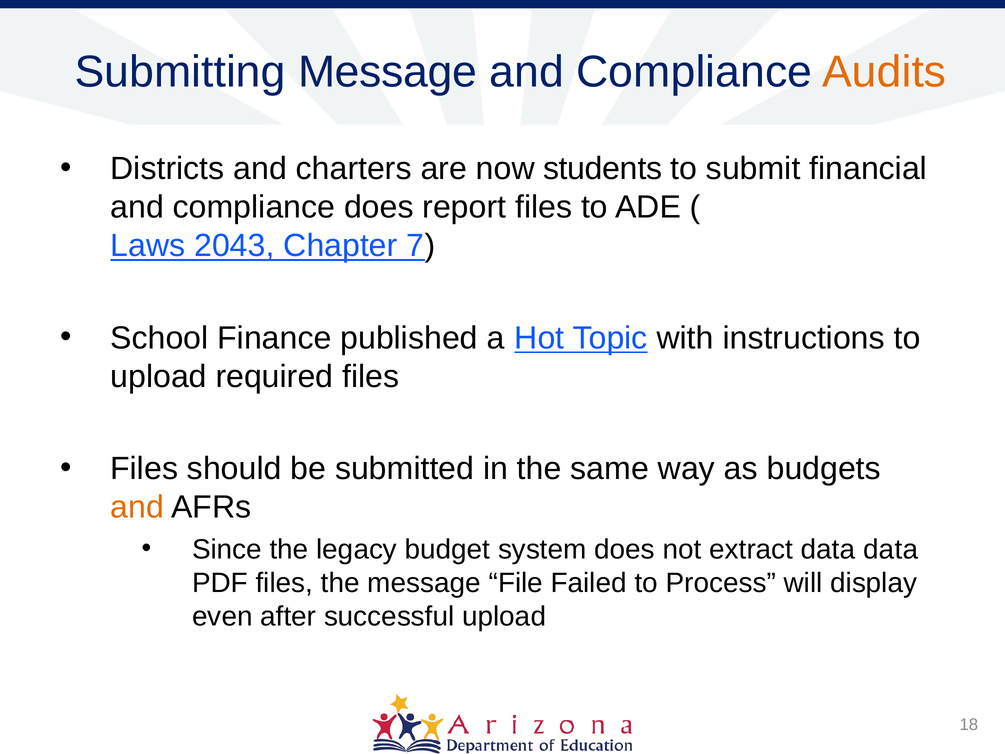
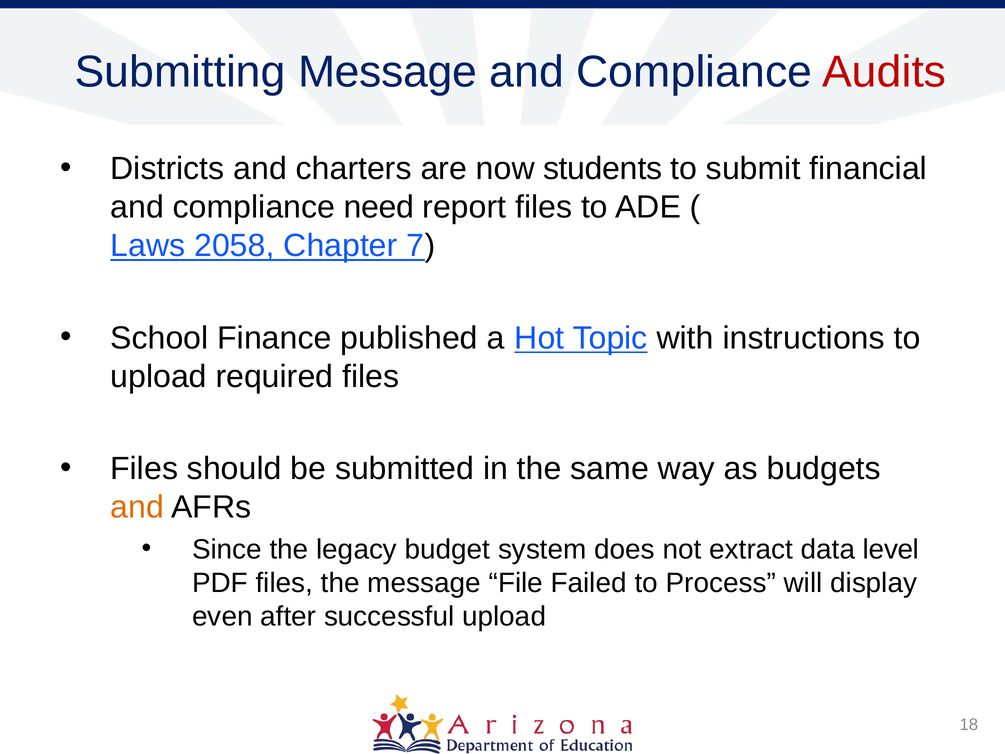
Audits colour: orange -> red
compliance does: does -> need
2043: 2043 -> 2058
data data: data -> level
